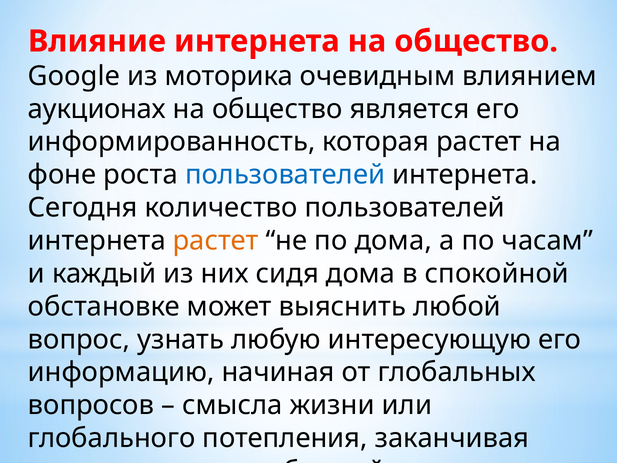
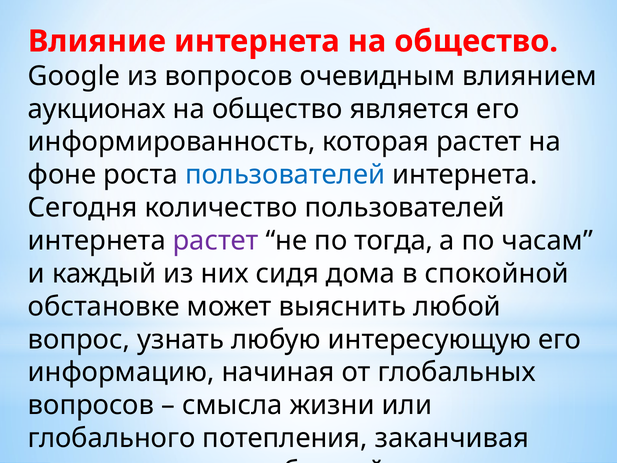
из моторика: моторика -> вопросов
растет at (216, 241) colour: orange -> purple
по дома: дома -> тогда
